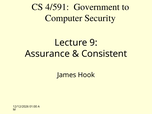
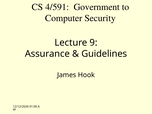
Consistent: Consistent -> Guidelines
